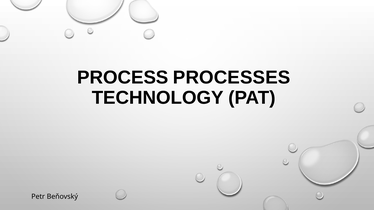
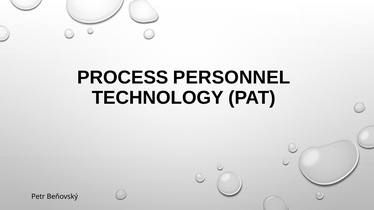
PROCESSES: PROCESSES -> PERSONNEL
